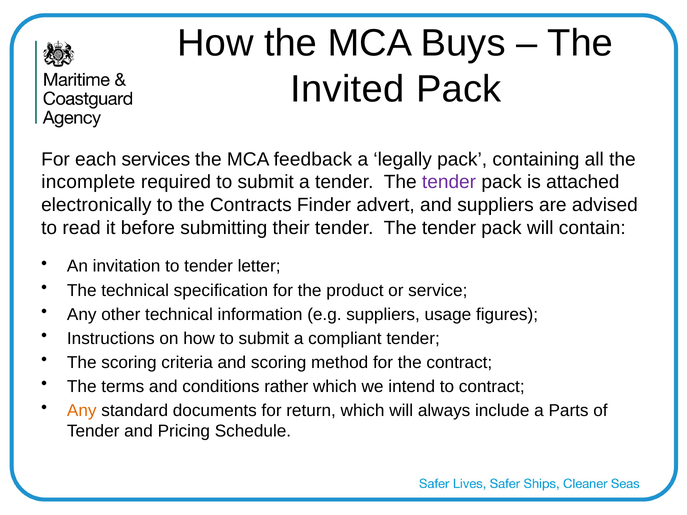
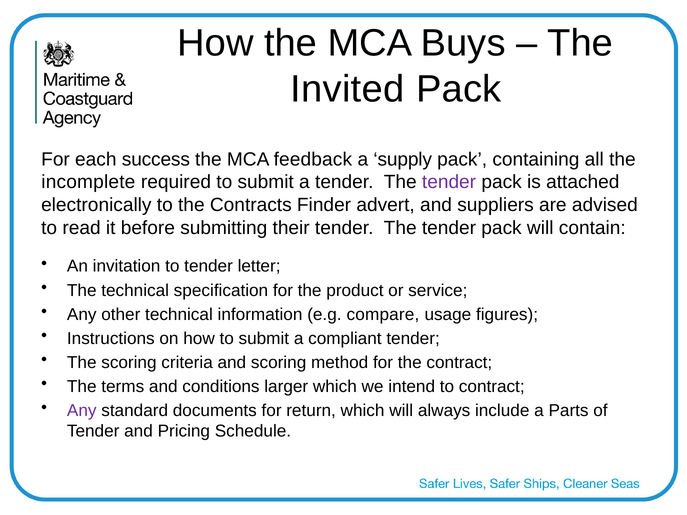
services: services -> success
legally: legally -> supply
e.g suppliers: suppliers -> compare
rather: rather -> larger
Any at (82, 411) colour: orange -> purple
